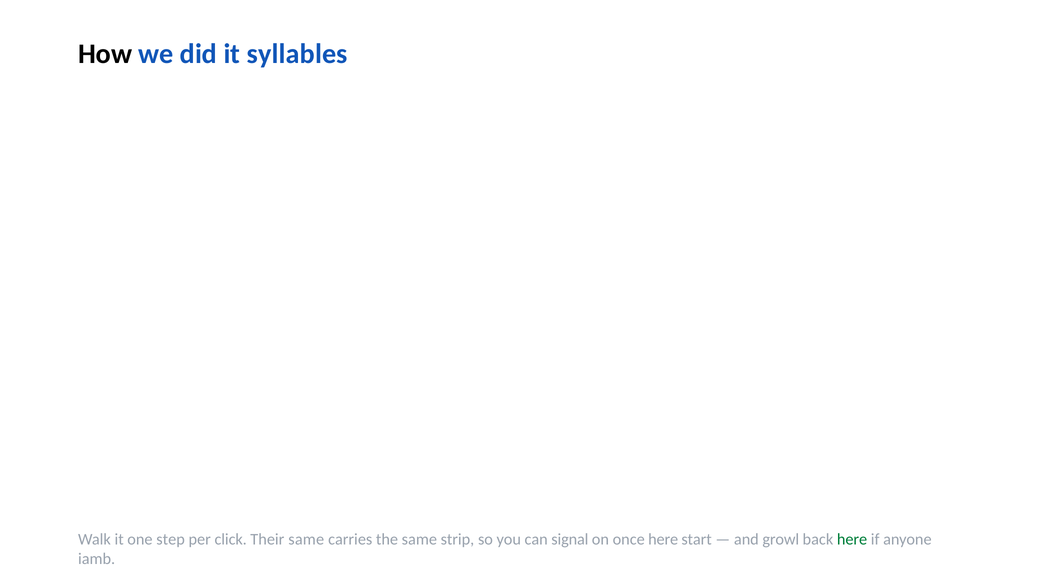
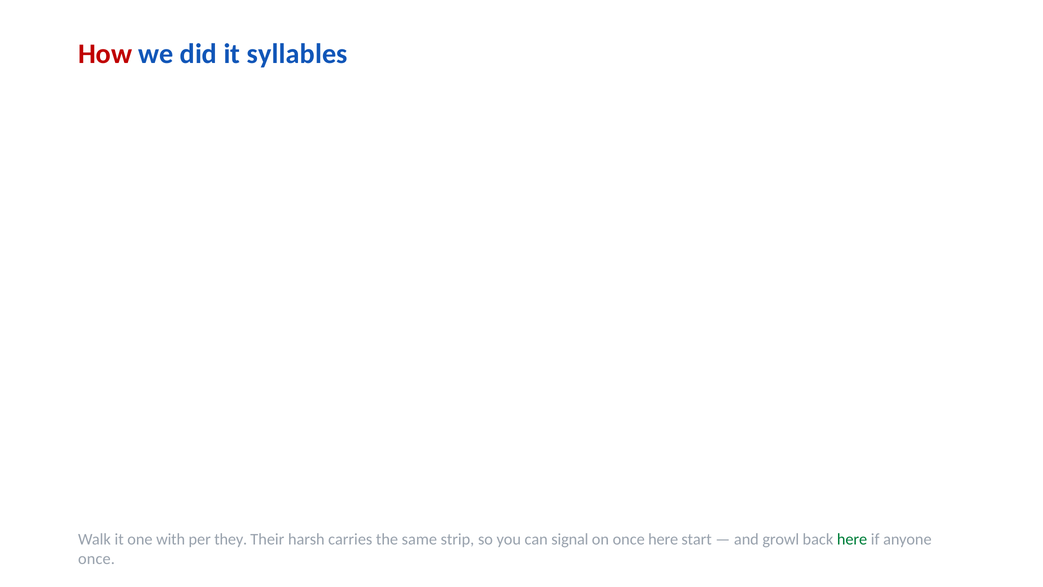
How colour: black -> red
step: step -> with
click: click -> they
Their same: same -> harsh
iamb at (97, 558): iamb -> once
